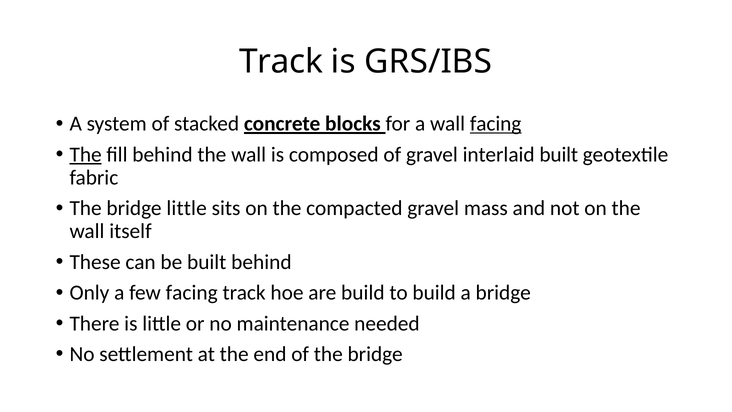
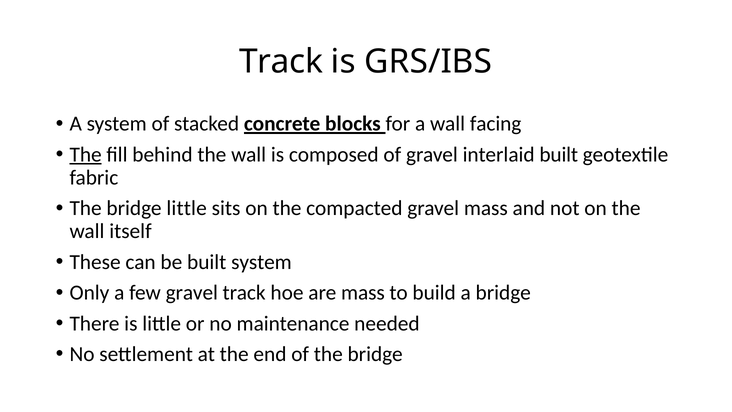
facing at (496, 124) underline: present -> none
built behind: behind -> system
few facing: facing -> gravel
are build: build -> mass
